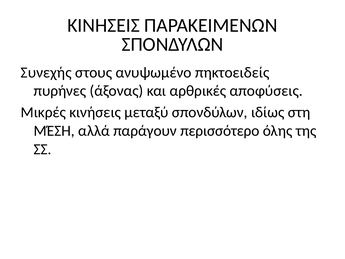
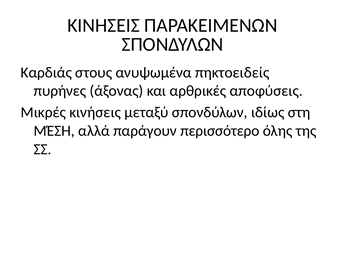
Συνεχής: Συνεχής -> Καρδιάς
ανυψωμένο: ανυψωμένο -> ανυψωμένα
